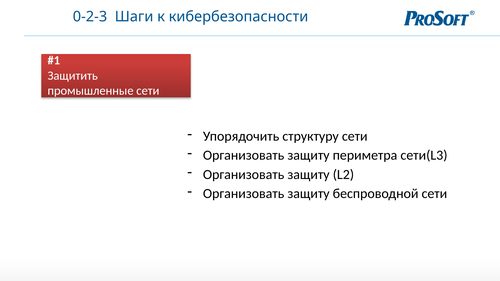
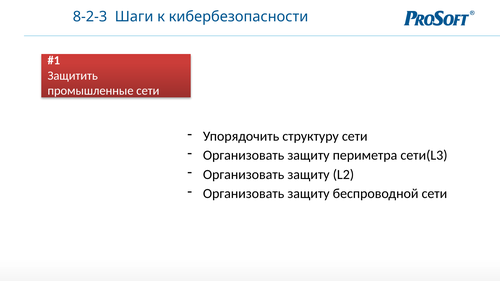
0-2-3: 0-2-3 -> 8-2-3
